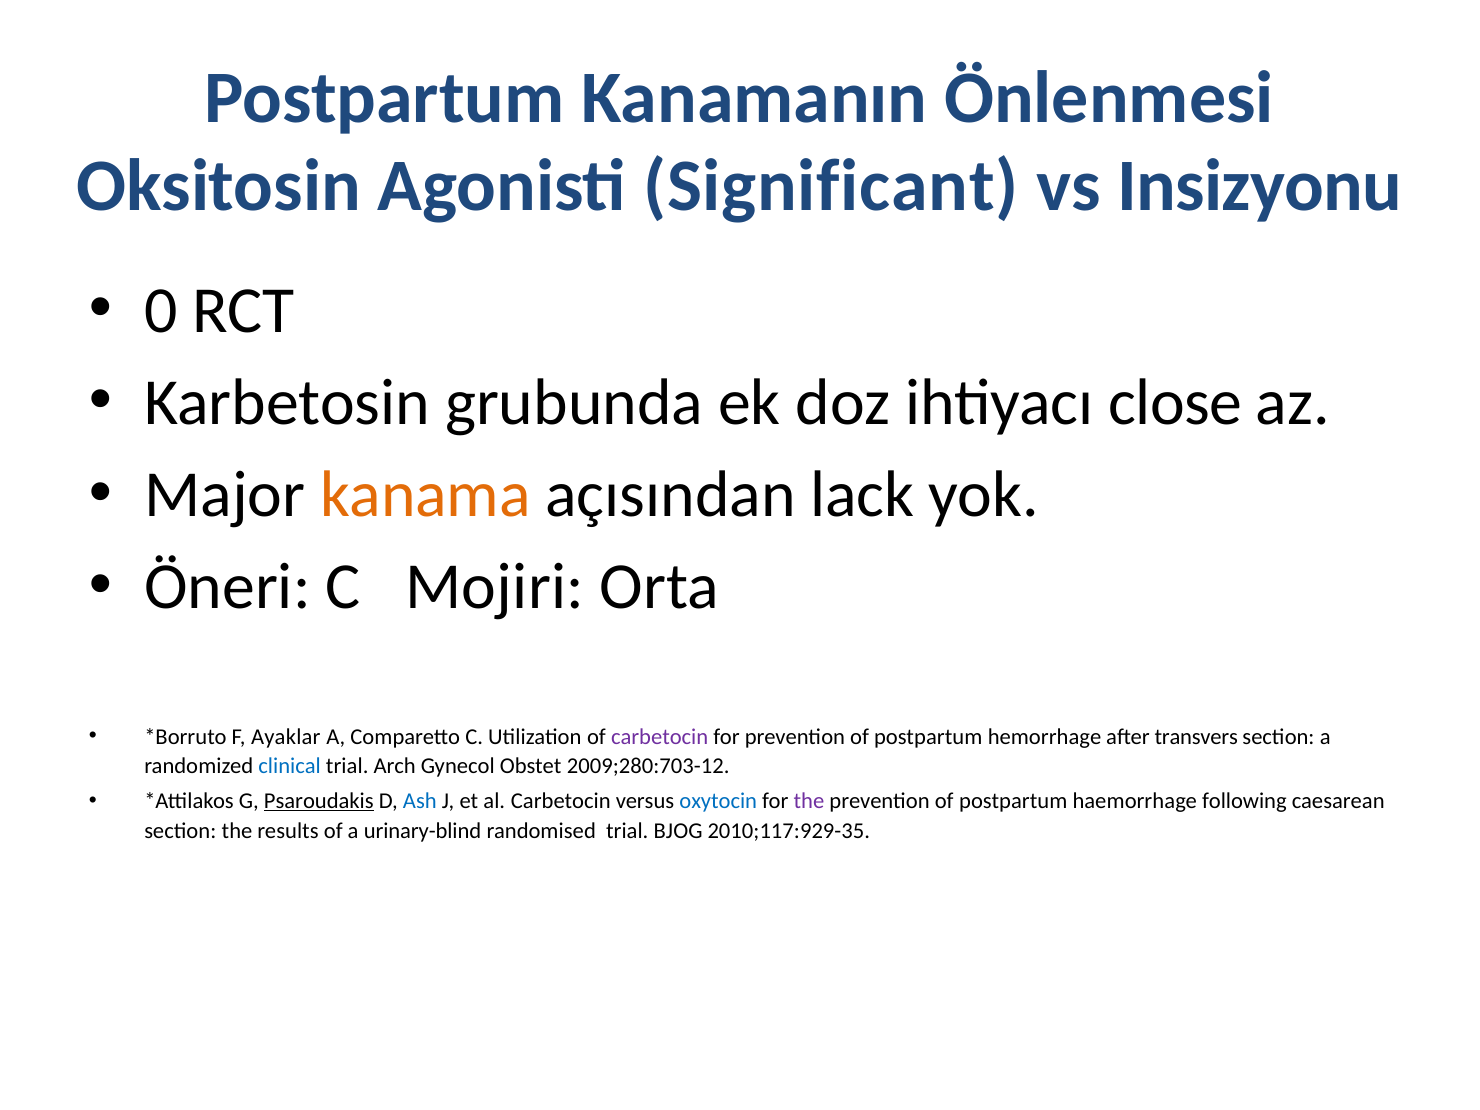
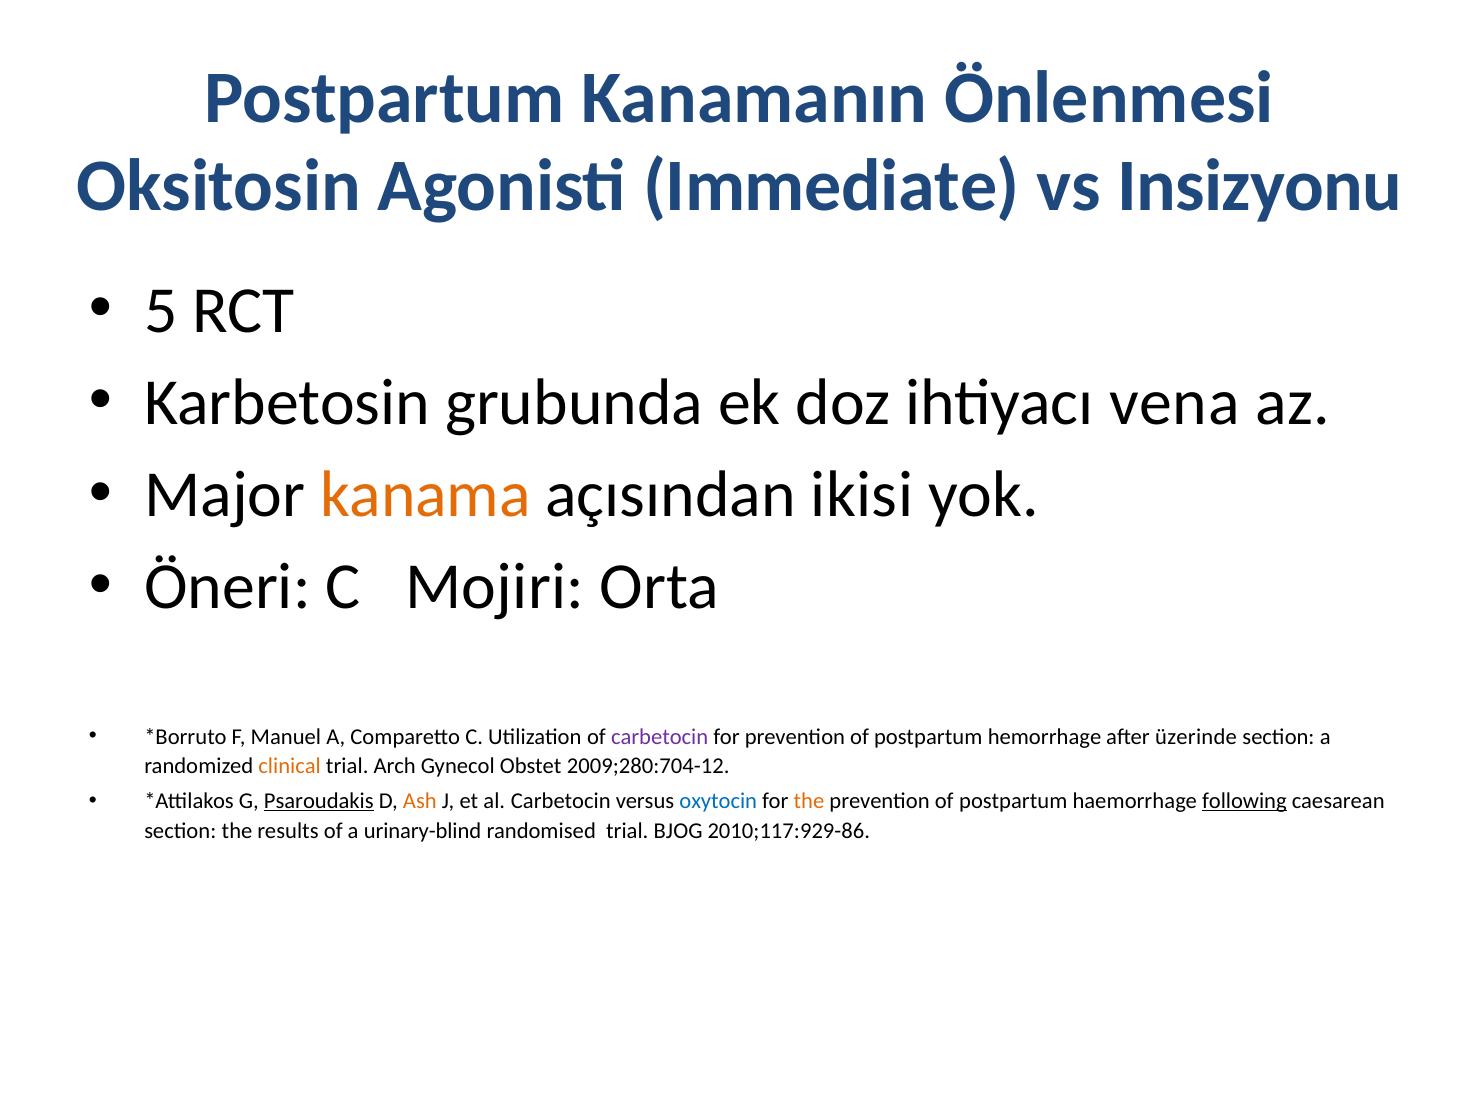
Significant: Significant -> Immediate
0: 0 -> 5
close: close -> vena
lack: lack -> ikisi
Ayaklar: Ayaklar -> Manuel
transvers: transvers -> üzerinde
clinical colour: blue -> orange
2009;280:703-12: 2009;280:703-12 -> 2009;280:704-12
Ash colour: blue -> orange
the at (809, 801) colour: purple -> orange
following underline: none -> present
2010;117:929-35: 2010;117:929-35 -> 2010;117:929-86
